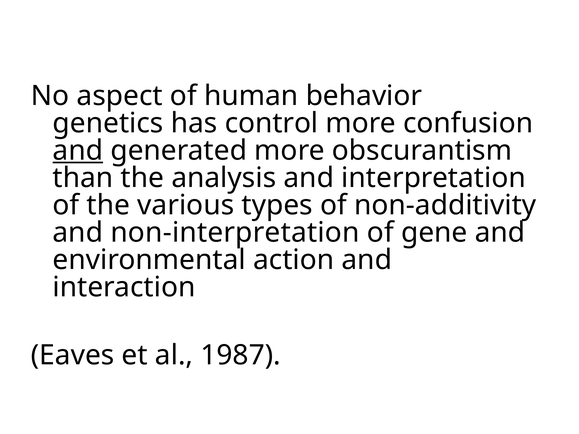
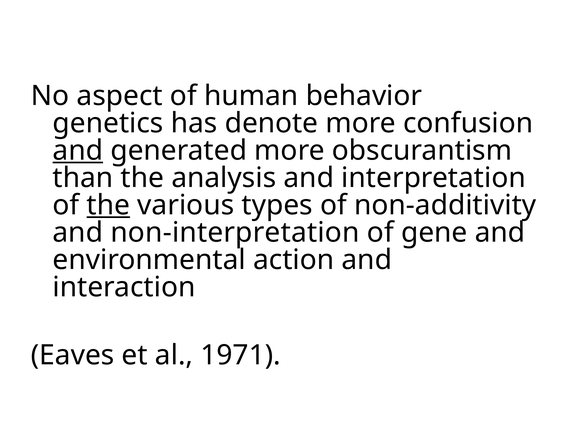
control: control -> denote
the at (108, 205) underline: none -> present
1987: 1987 -> 1971
